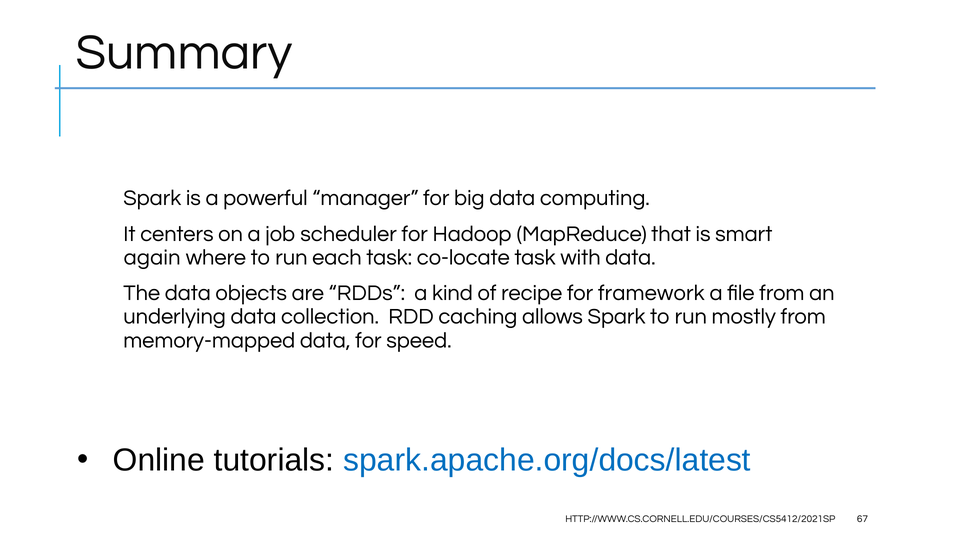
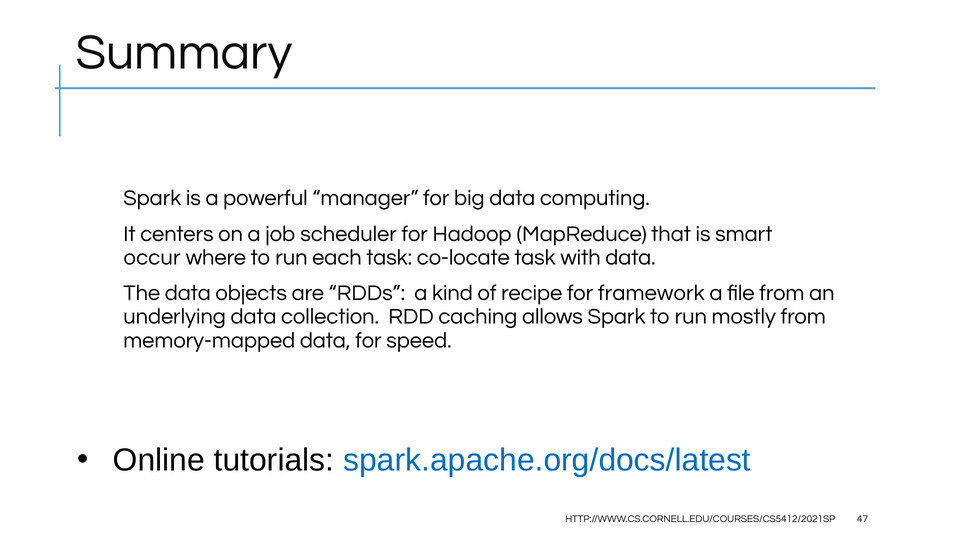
again: again -> occur
67: 67 -> 47
